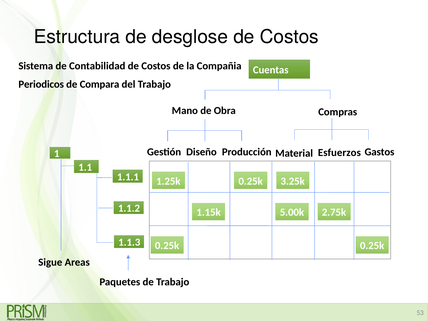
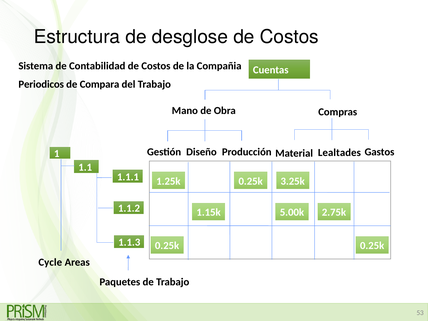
Esfuerzos: Esfuerzos -> Lealtades
Sigue: Sigue -> Cycle
